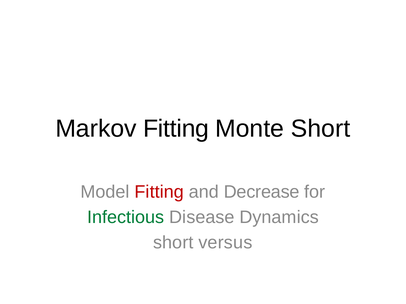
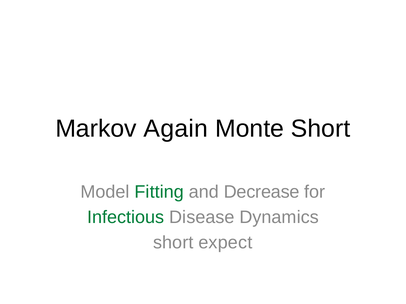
Markov Fitting: Fitting -> Again
Fitting at (159, 192) colour: red -> green
versus: versus -> expect
